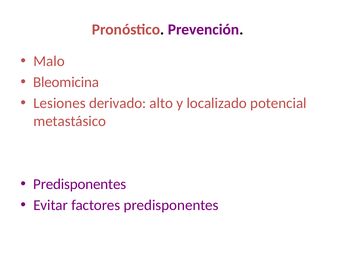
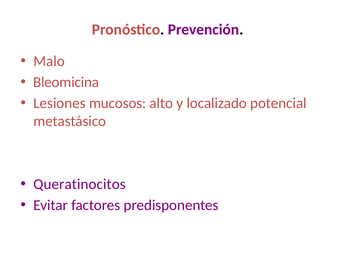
derivado: derivado -> mucosos
Predisponentes at (80, 185): Predisponentes -> Queratinocitos
